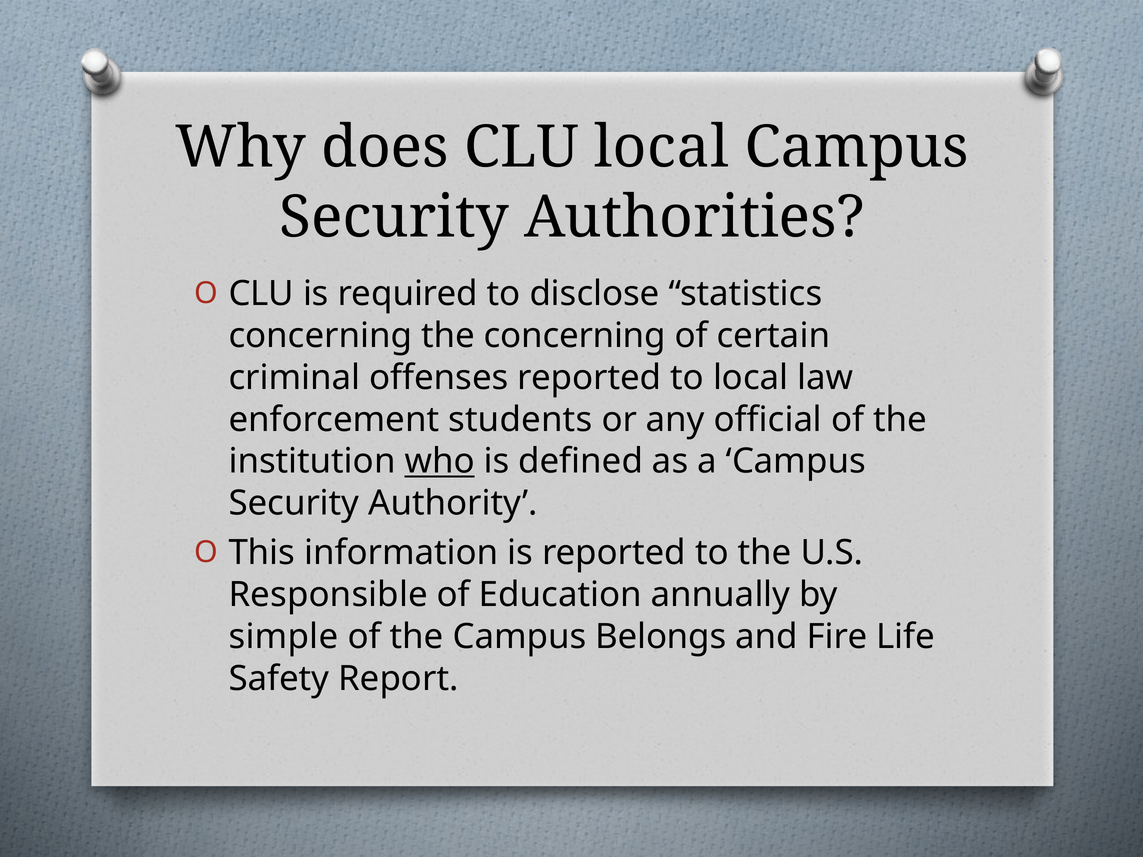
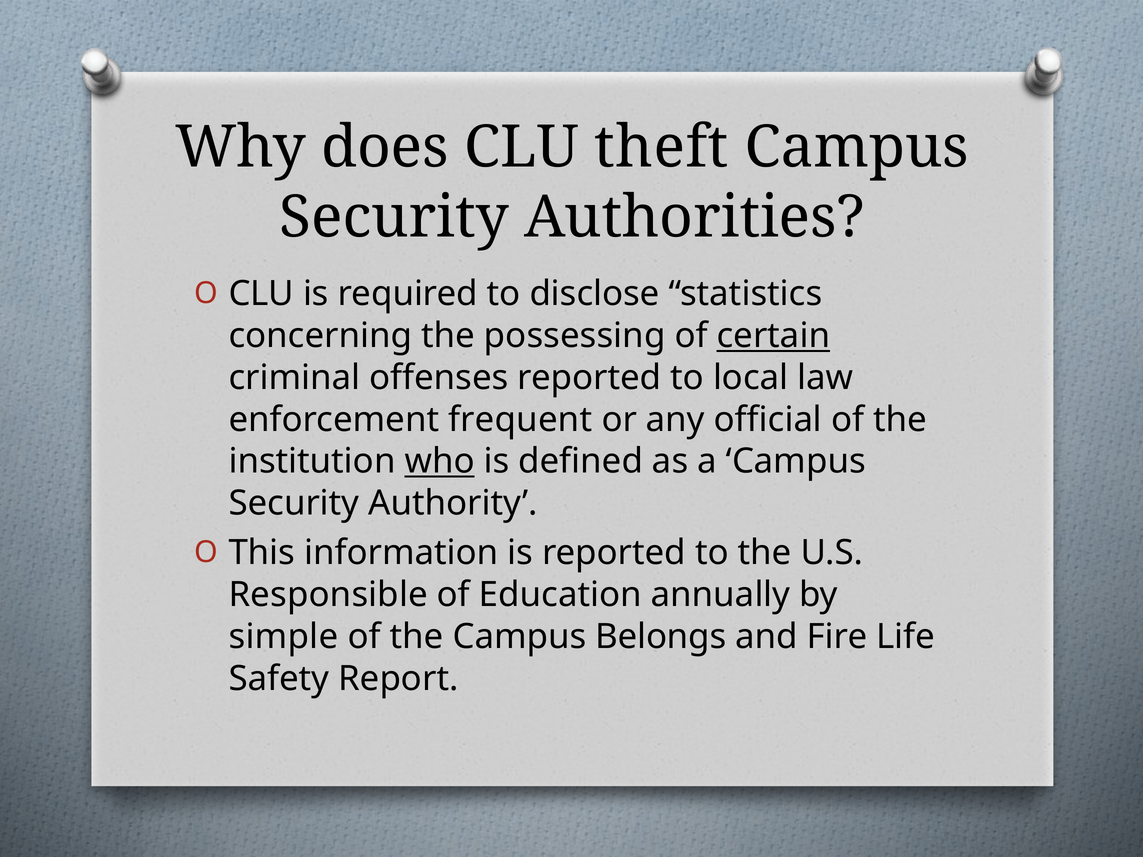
CLU local: local -> theft
the concerning: concerning -> possessing
certain underline: none -> present
students: students -> frequent
